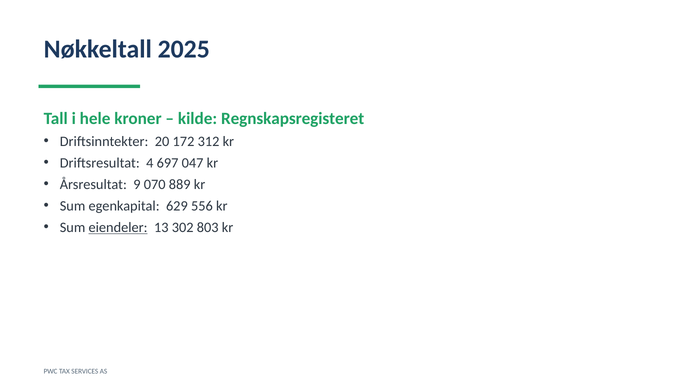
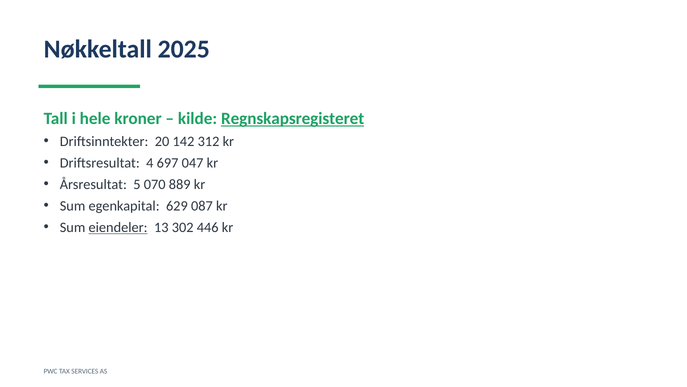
Regnskapsregisteret underline: none -> present
172: 172 -> 142
9: 9 -> 5
556: 556 -> 087
803: 803 -> 446
